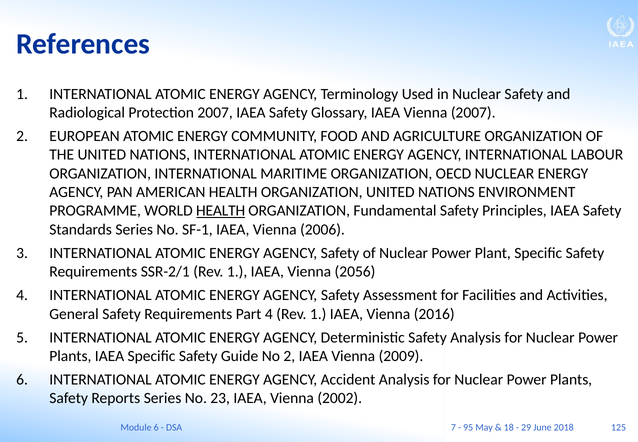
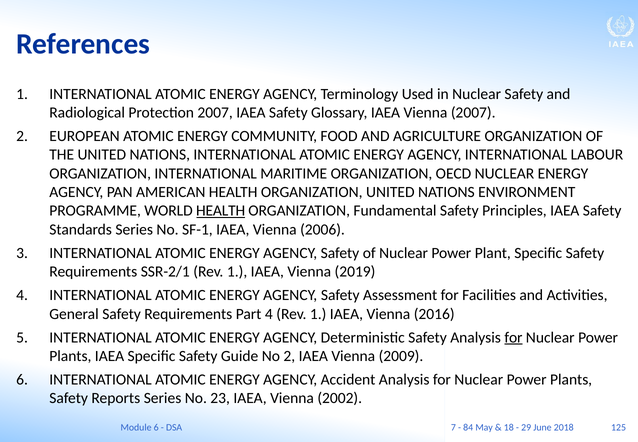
2056: 2056 -> 2019
for at (513, 337) underline: none -> present
95: 95 -> 84
